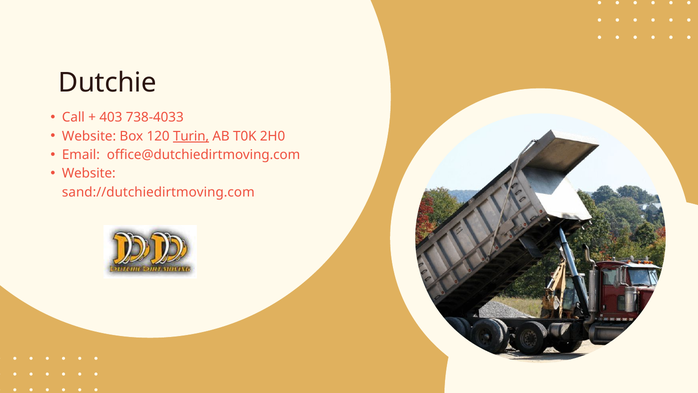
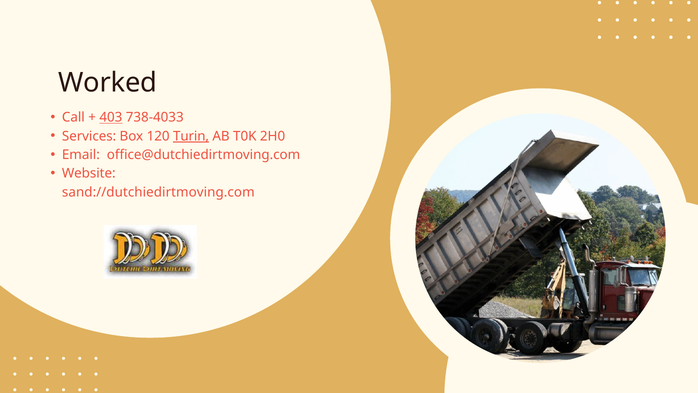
Dutchie: Dutchie -> Worked
403 underline: none -> present
Website at (89, 136): Website -> Services
